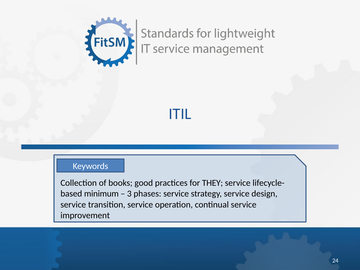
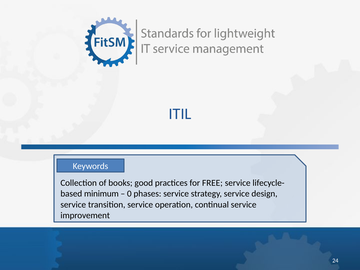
THEY: THEY -> FREE
3: 3 -> 0
